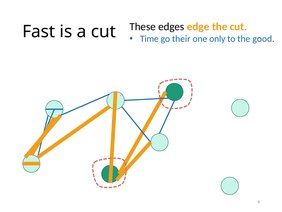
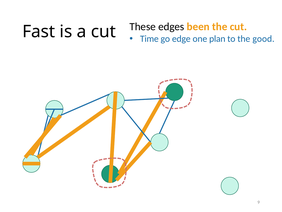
edge: edge -> been
their: their -> edge
only: only -> plan
